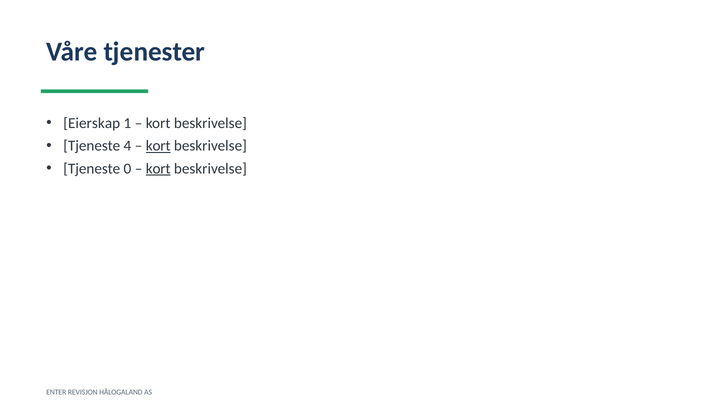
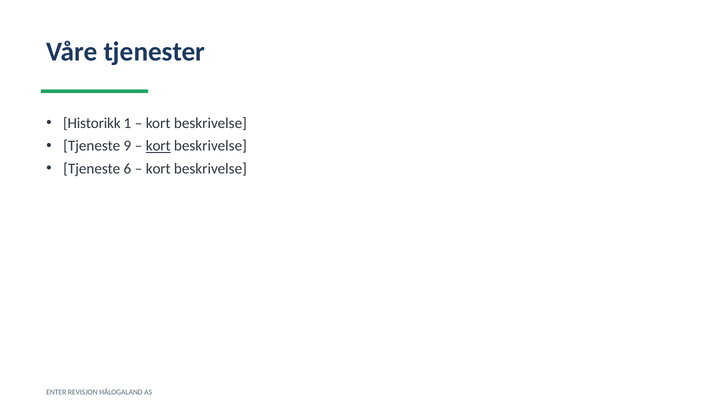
Eierskap: Eierskap -> Historikk
4: 4 -> 9
0: 0 -> 6
kort at (158, 169) underline: present -> none
